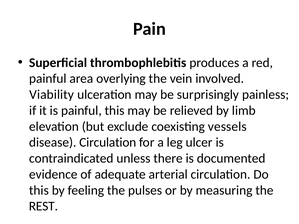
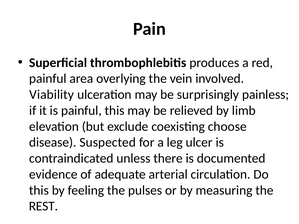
vessels: vessels -> choose
disease Circulation: Circulation -> Suspected
